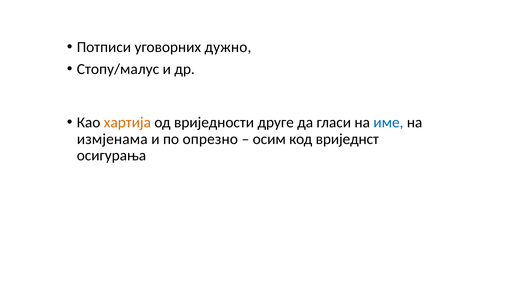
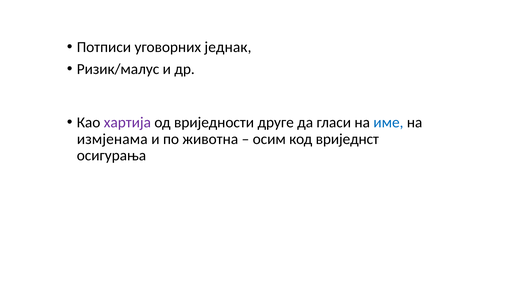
дужно: дужно -> једнак
Стопу/малус: Стопу/малус -> Ризик/малус
хартија colour: orange -> purple
опрезно: опрезно -> животна
